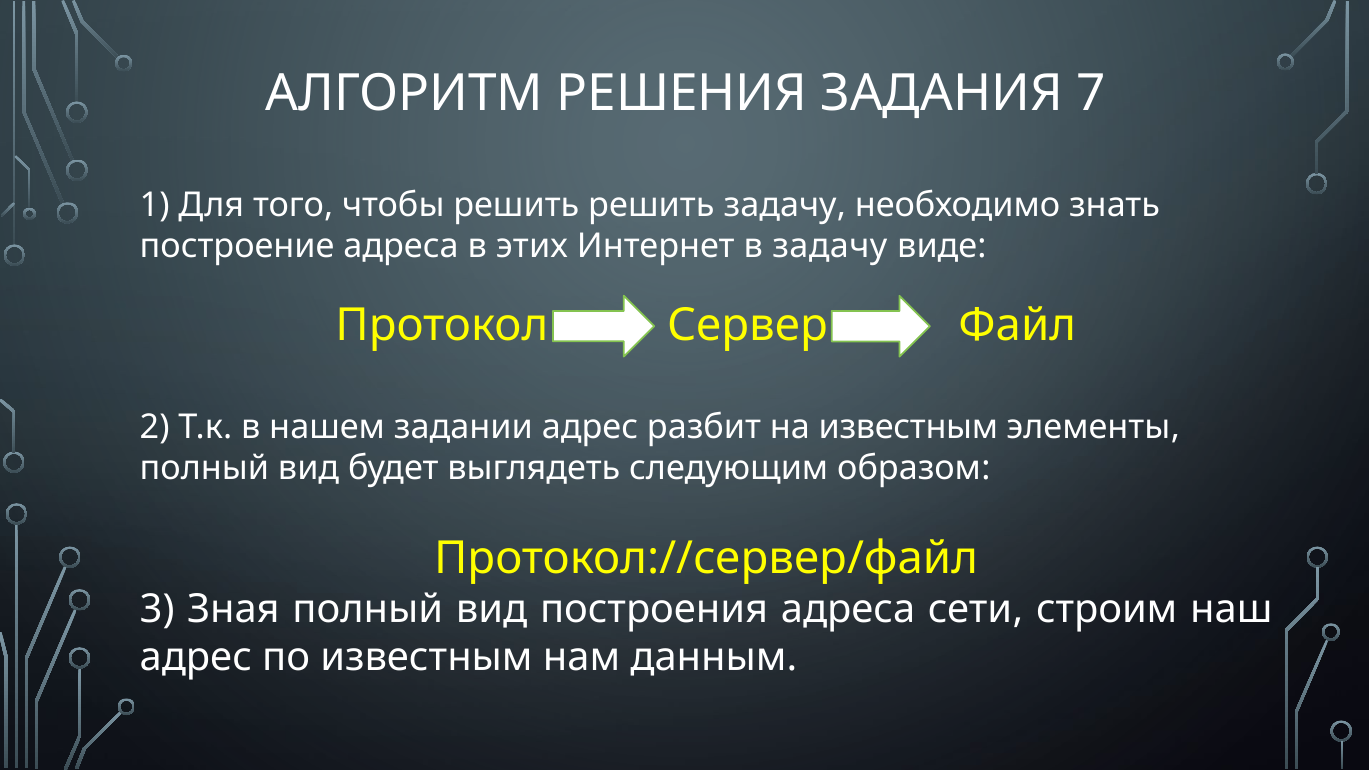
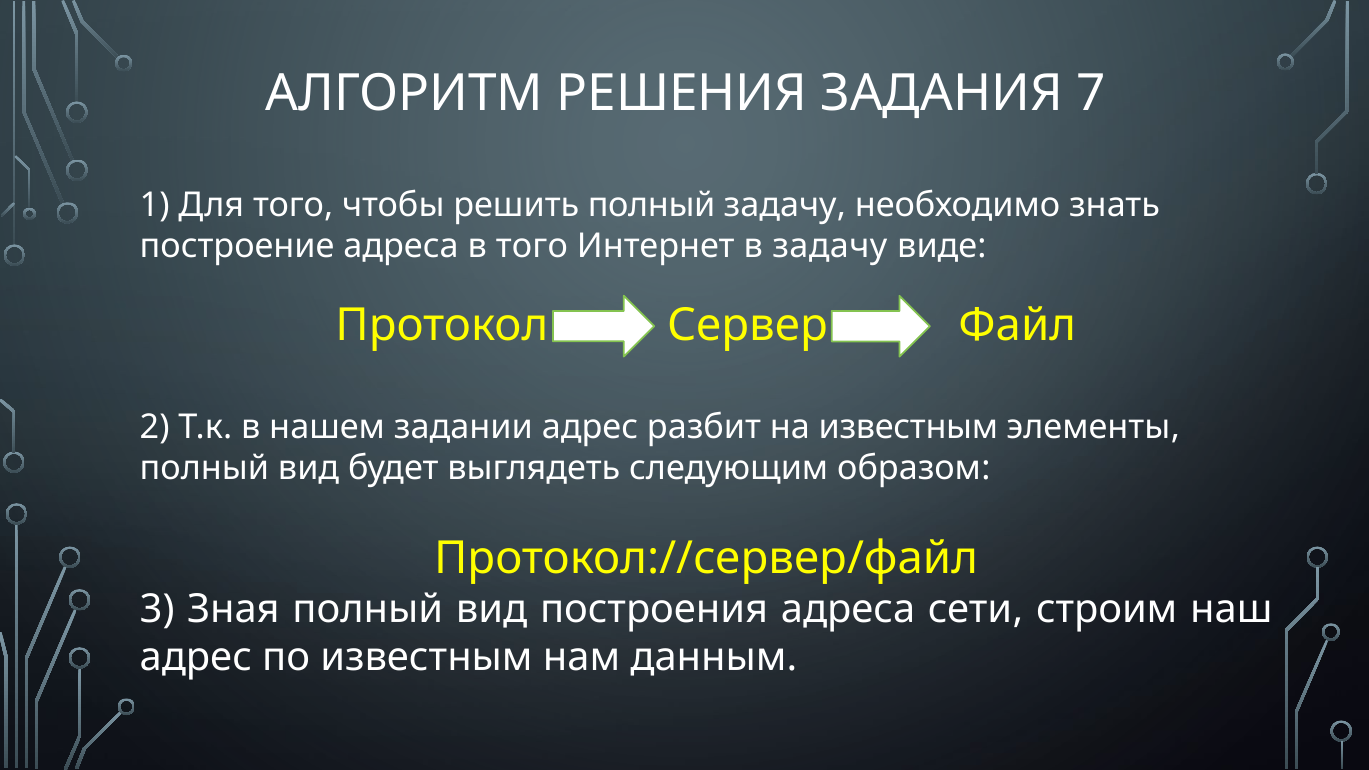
решить решить: решить -> полный
в этих: этих -> того
